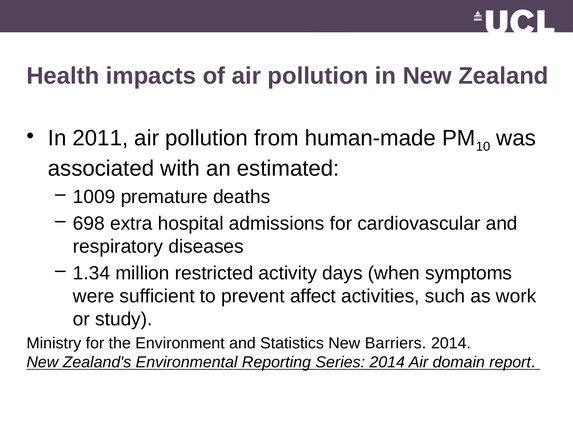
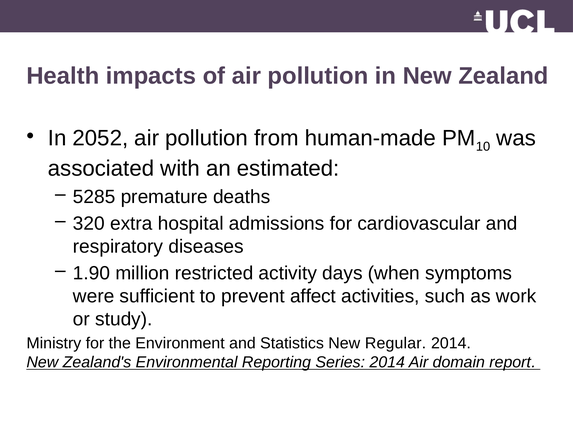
2011: 2011 -> 2052
1009: 1009 -> 5285
698: 698 -> 320
1.34: 1.34 -> 1.90
Barriers: Barriers -> Regular
